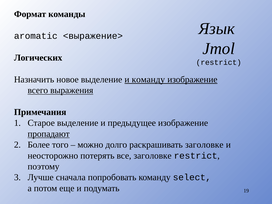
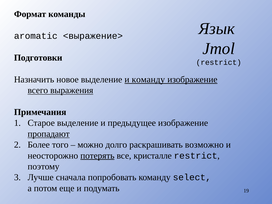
Логических: Логических -> Подготовки
раскрашивать заголовке: заголовке -> возможно
потерять underline: none -> present
все заголовке: заголовке -> кристалле
